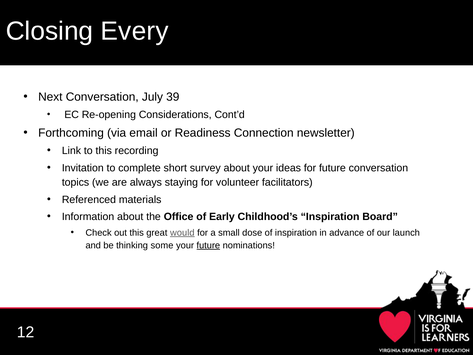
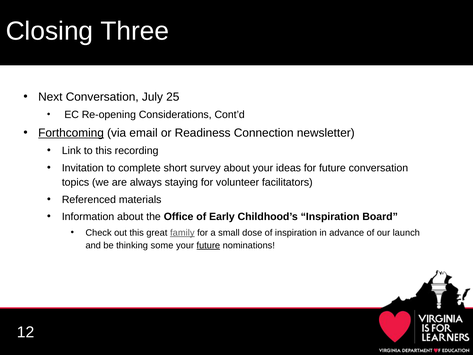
Every: Every -> Three
39: 39 -> 25
Forthcoming underline: none -> present
would: would -> family
